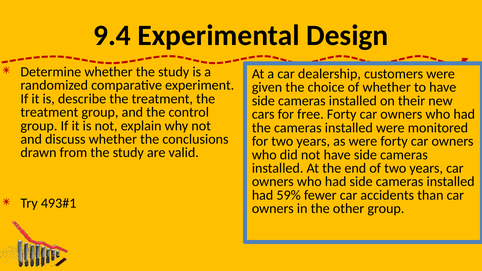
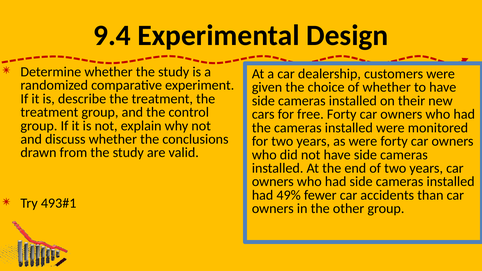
59%: 59% -> 49%
